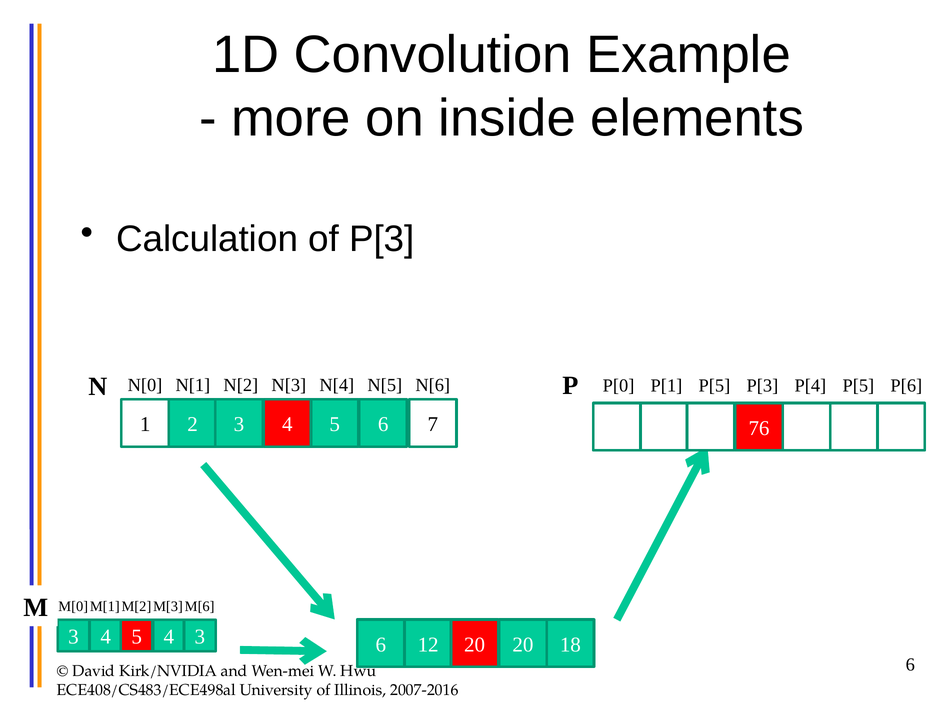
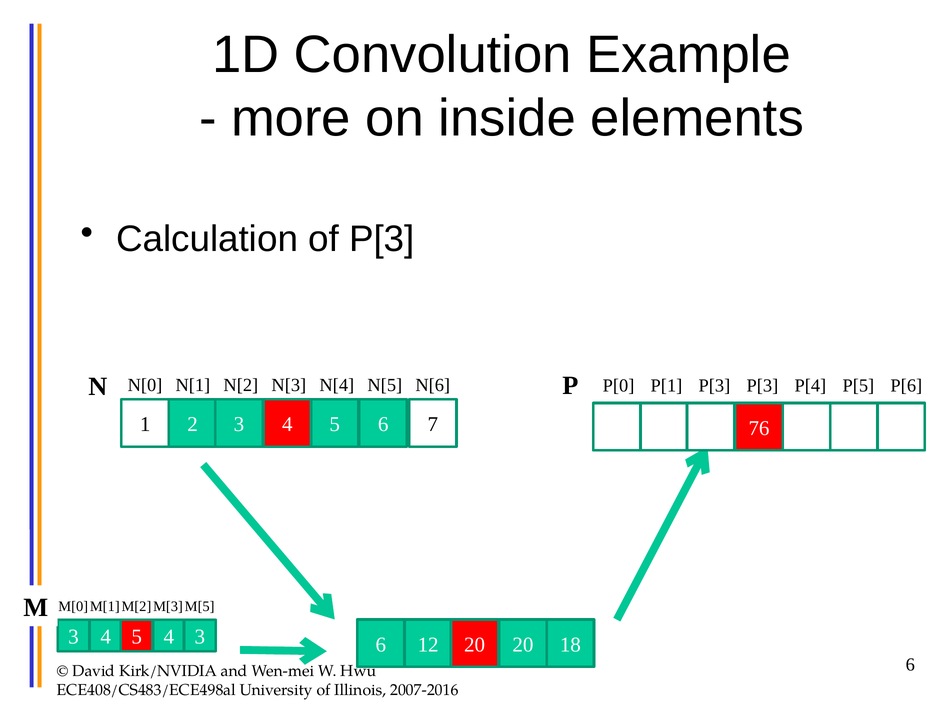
P[1 P[5: P[5 -> P[3
M[6: M[6 -> M[5
